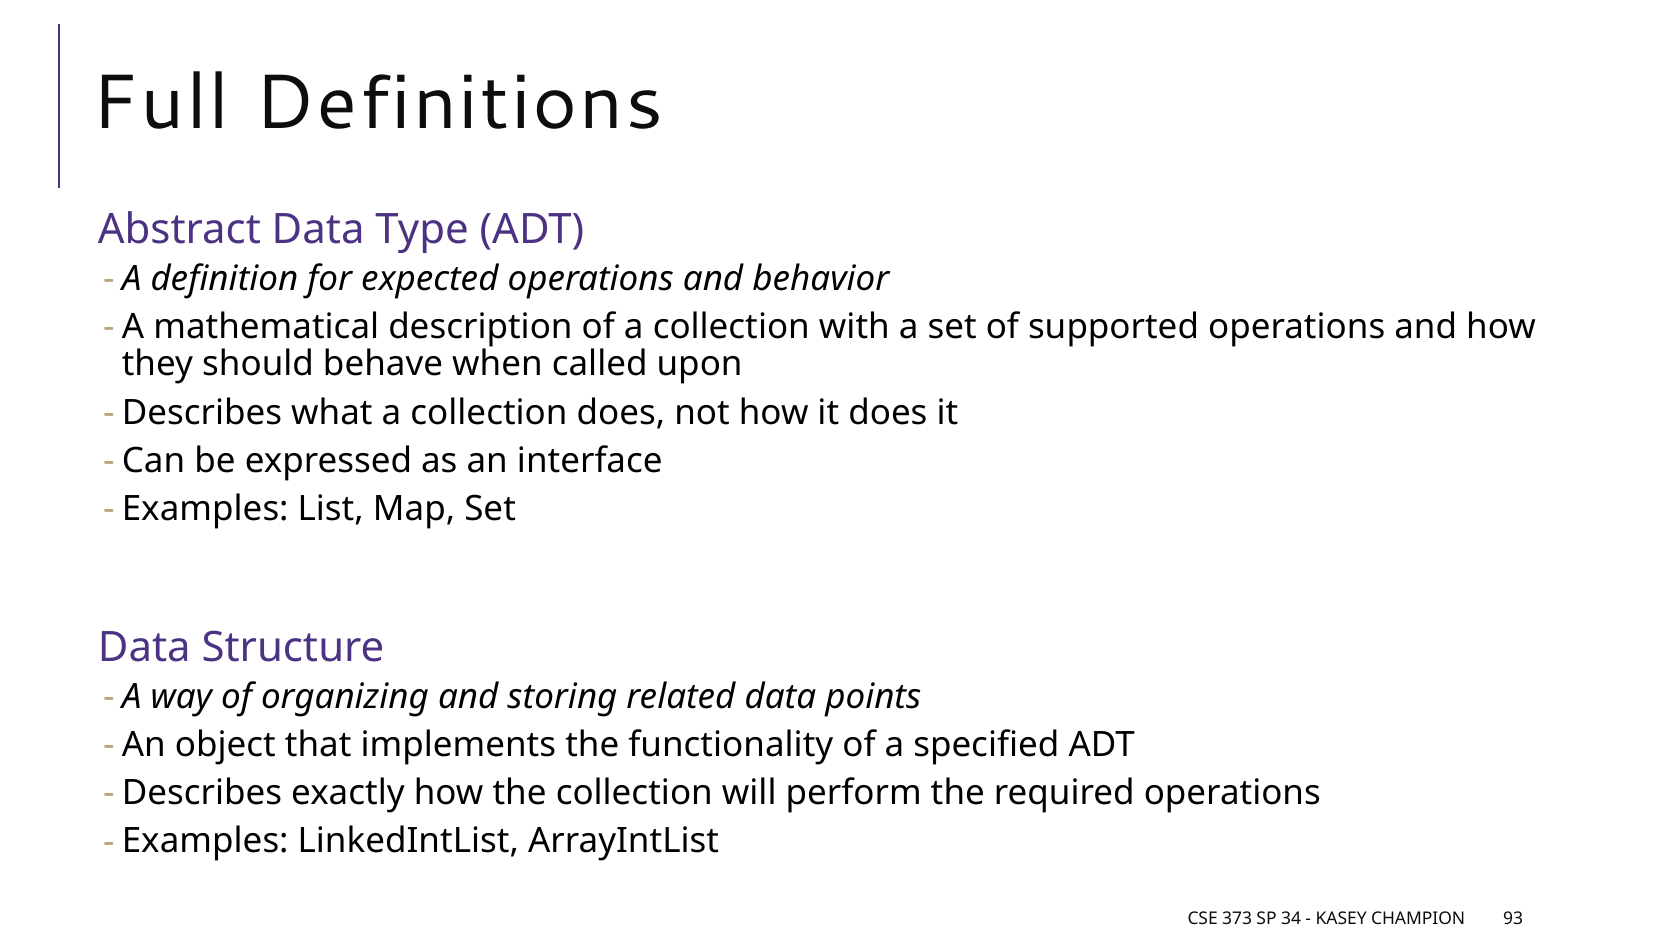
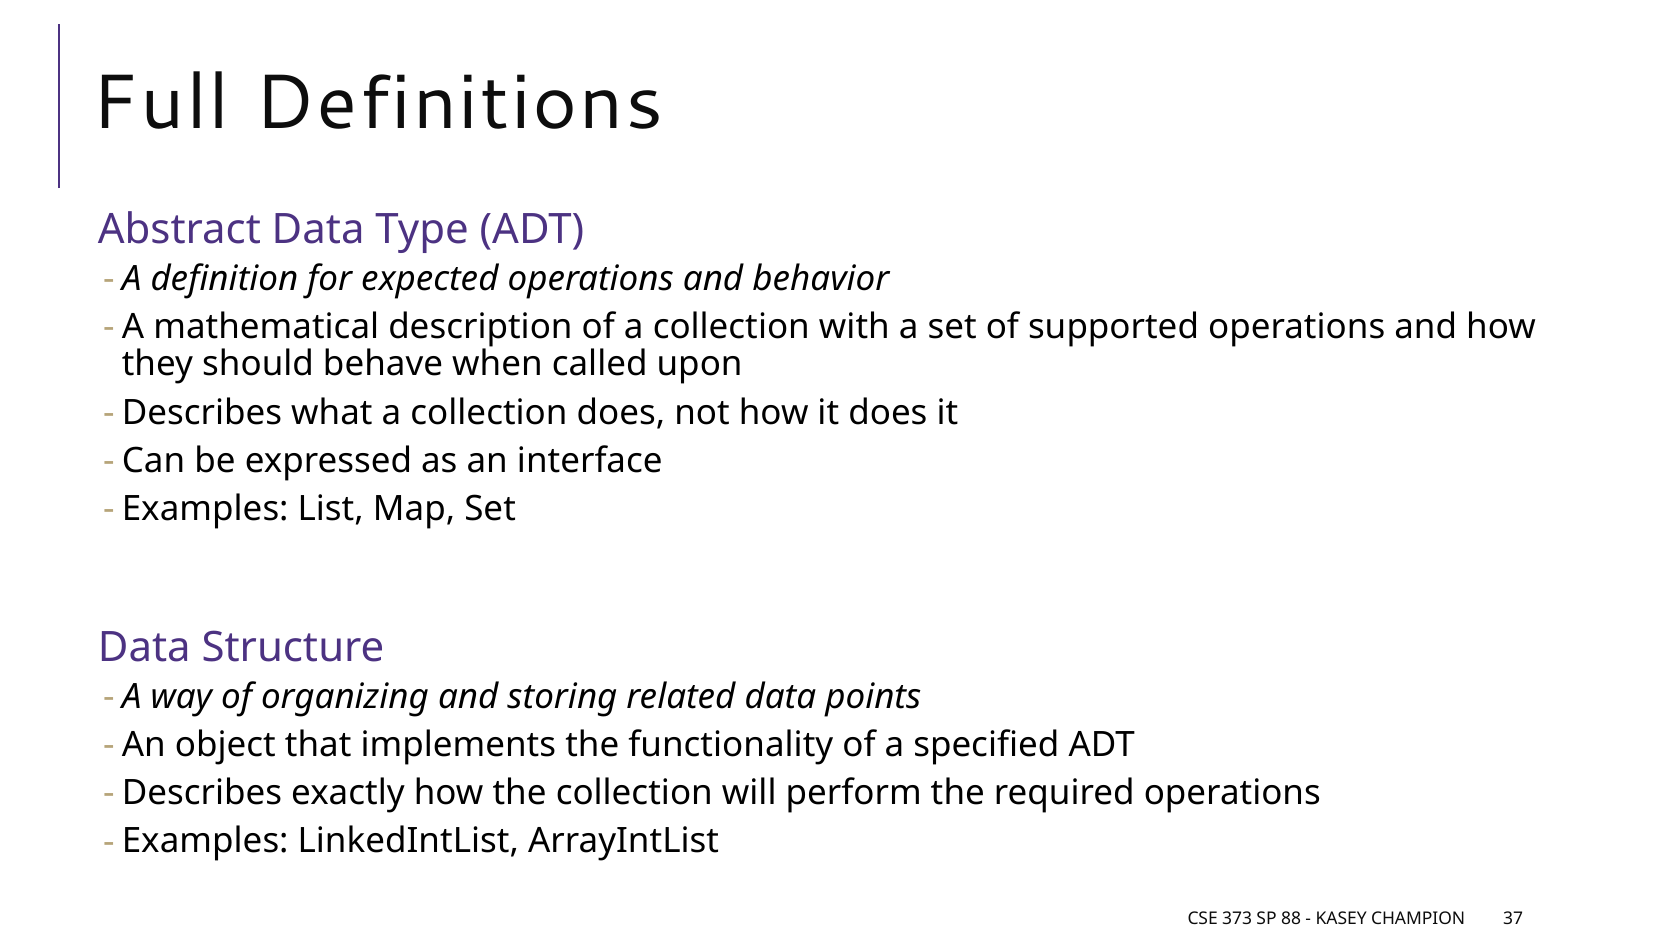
34: 34 -> 88
93: 93 -> 37
